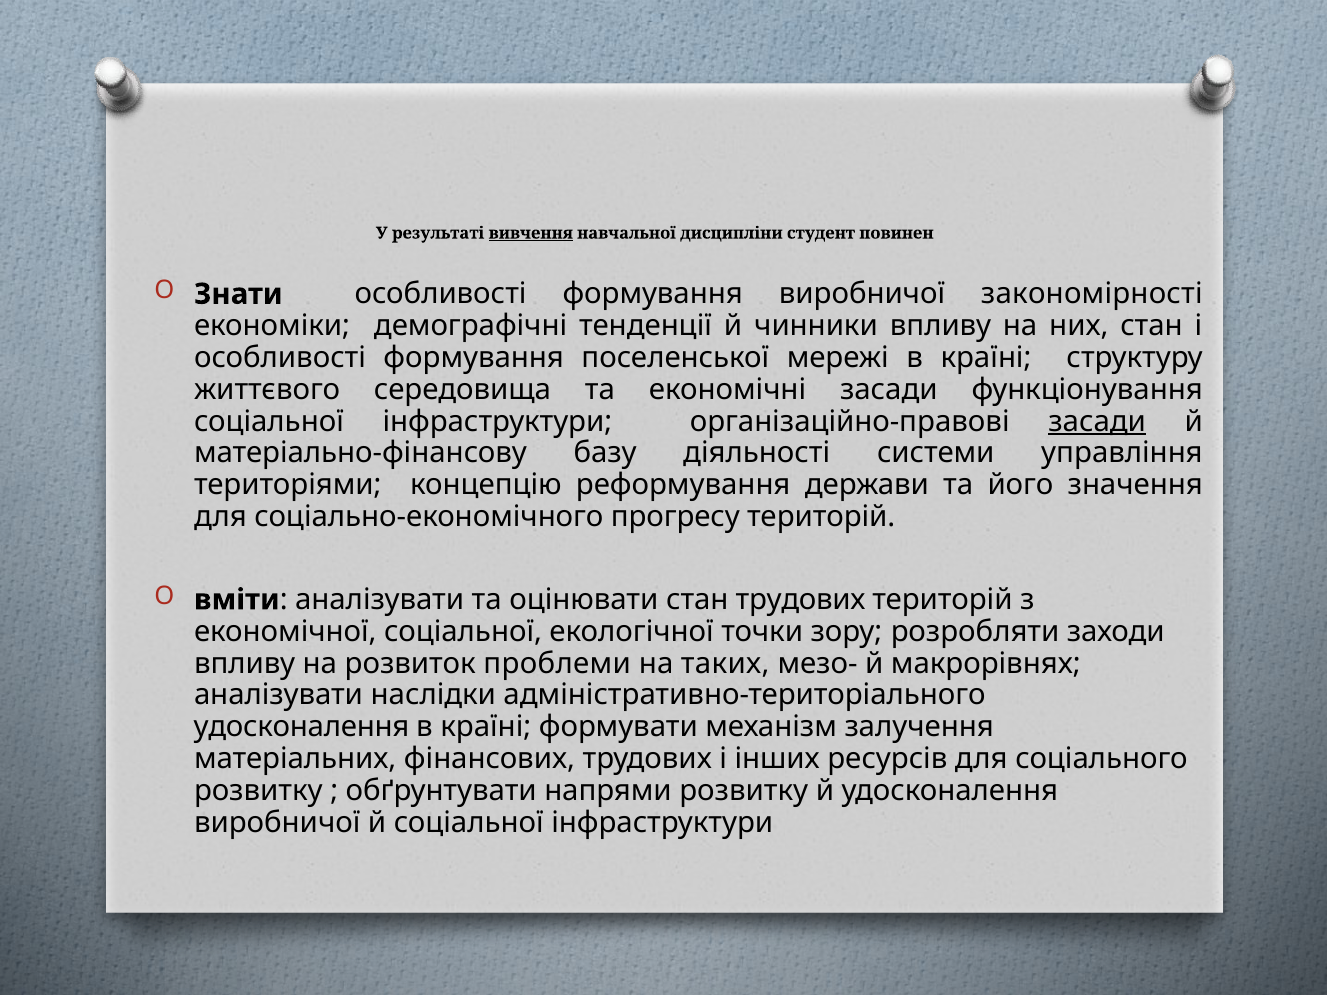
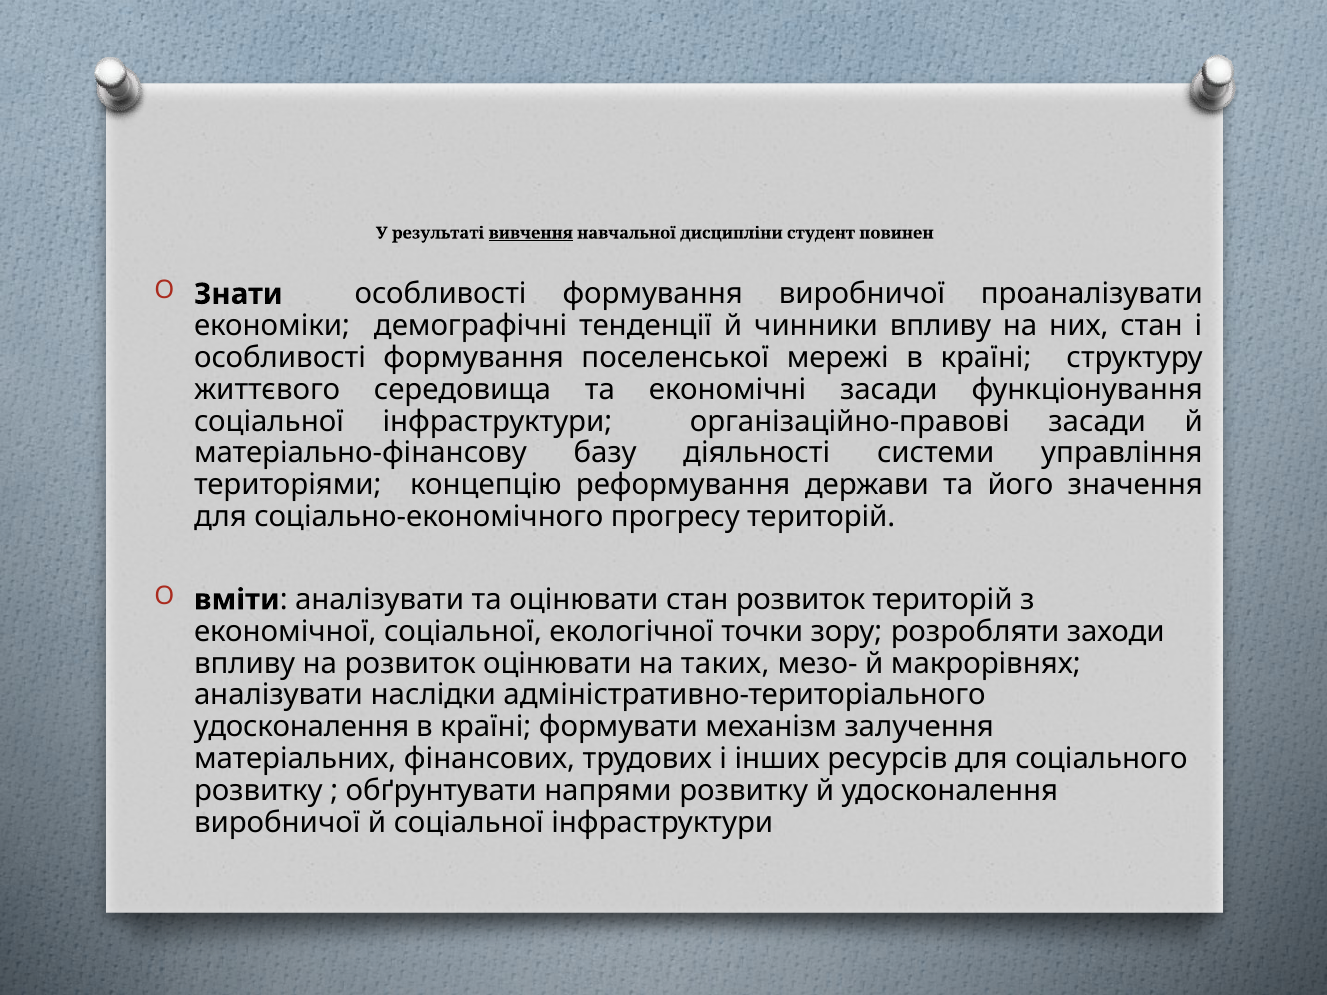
закономірності: закономірності -> проаналізувати
засади at (1097, 421) underline: present -> none
стан трудових: трудових -> розвиток
розвиток проблеми: проблеми -> оцінювати
